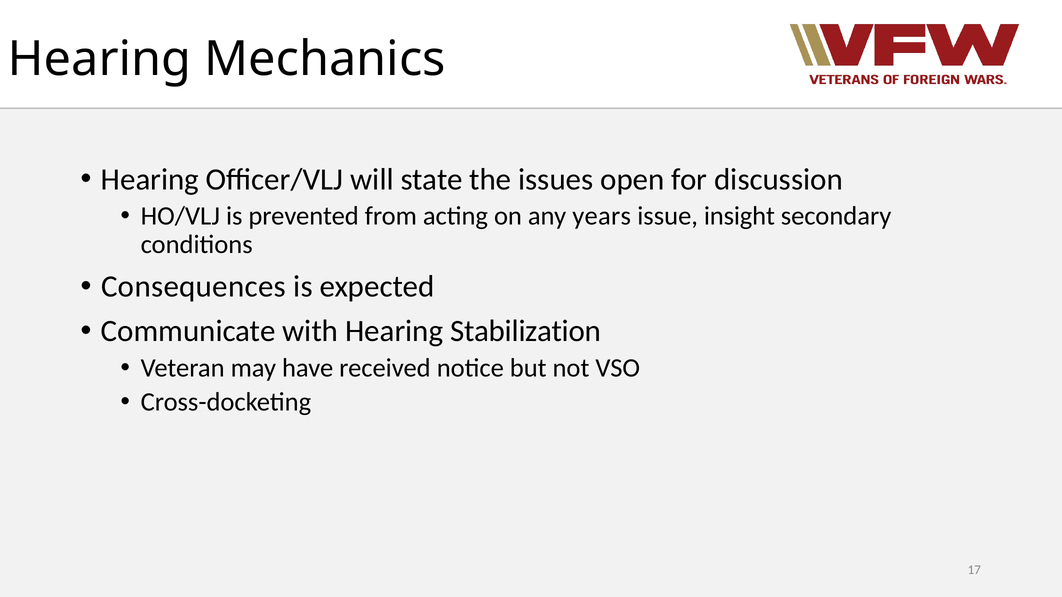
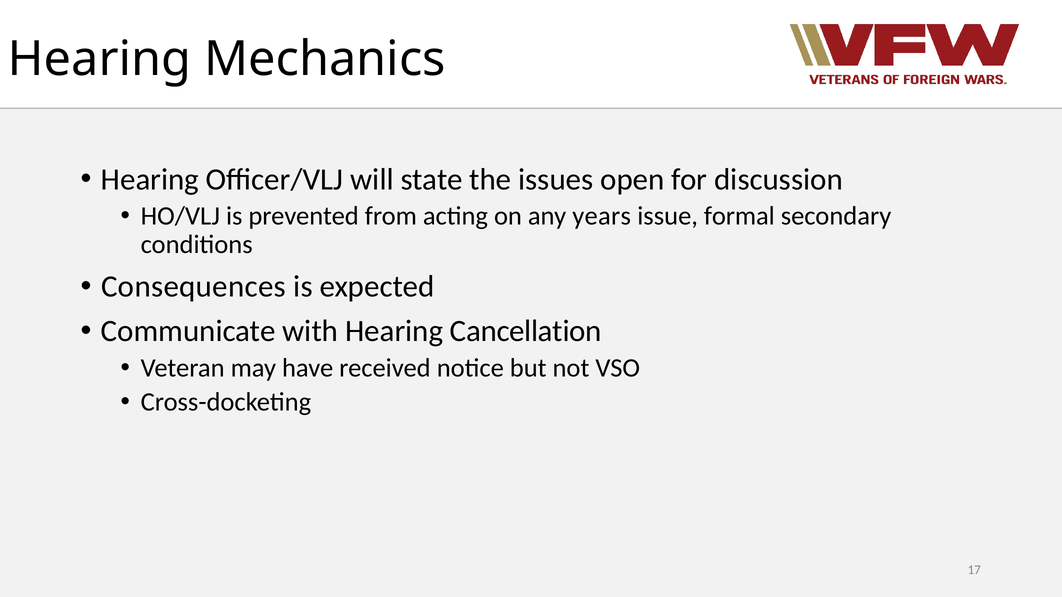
insight: insight -> formal
Stabilization: Stabilization -> Cancellation
